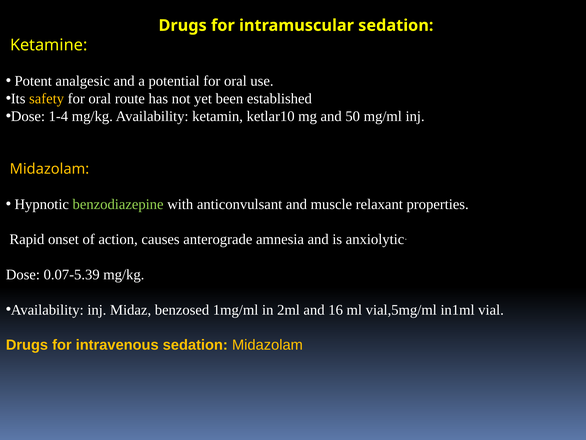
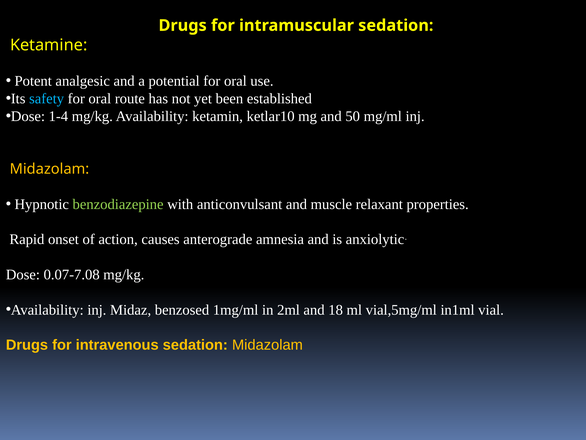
safety colour: yellow -> light blue
0.07-5.39: 0.07-5.39 -> 0.07-7.08
16: 16 -> 18
